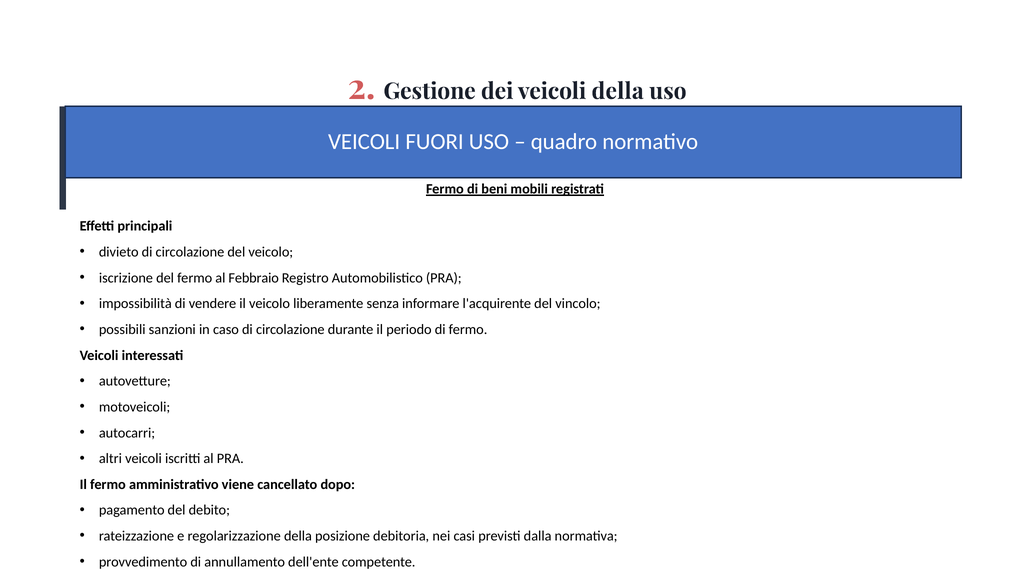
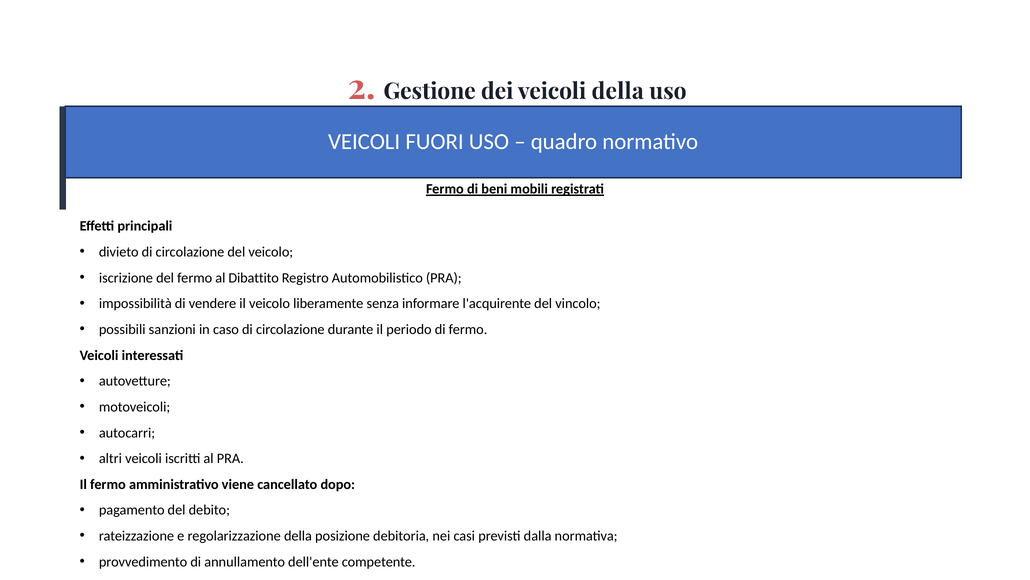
Febbraio: Febbraio -> Dibattito
